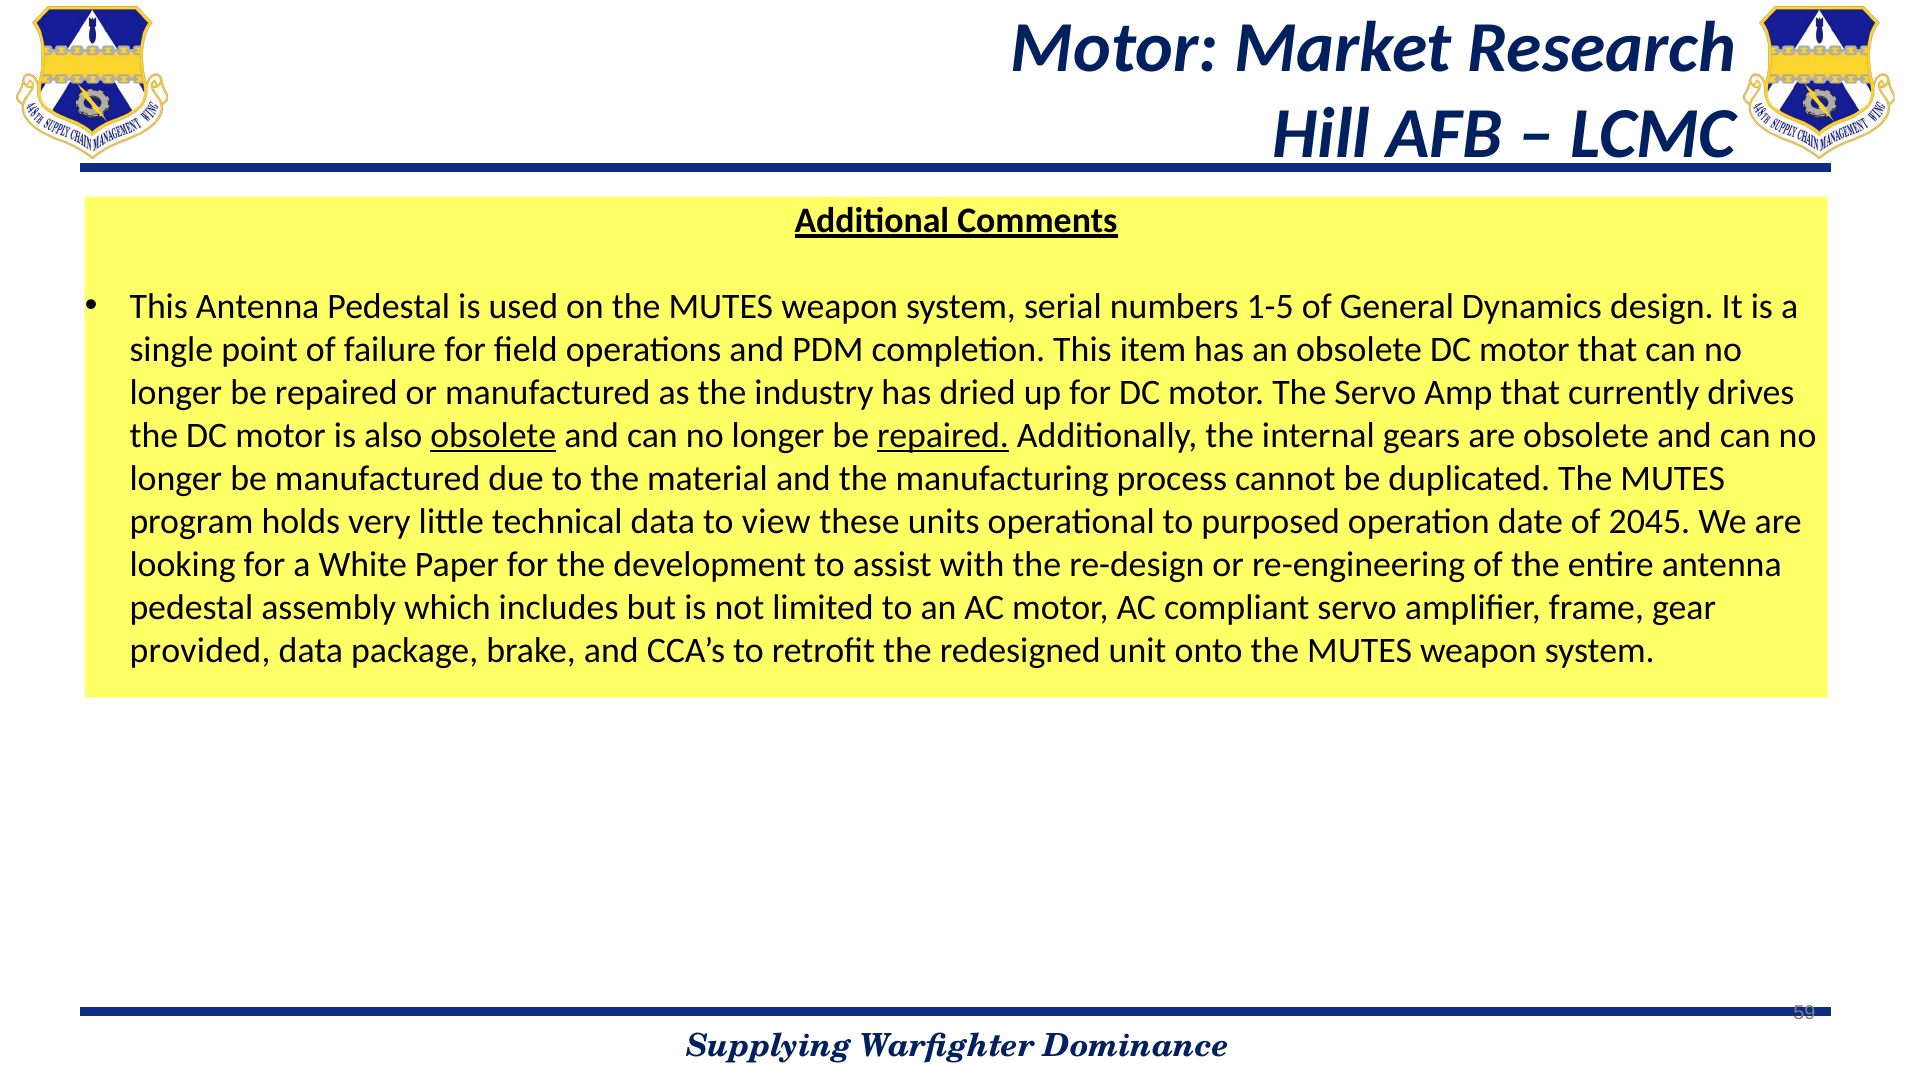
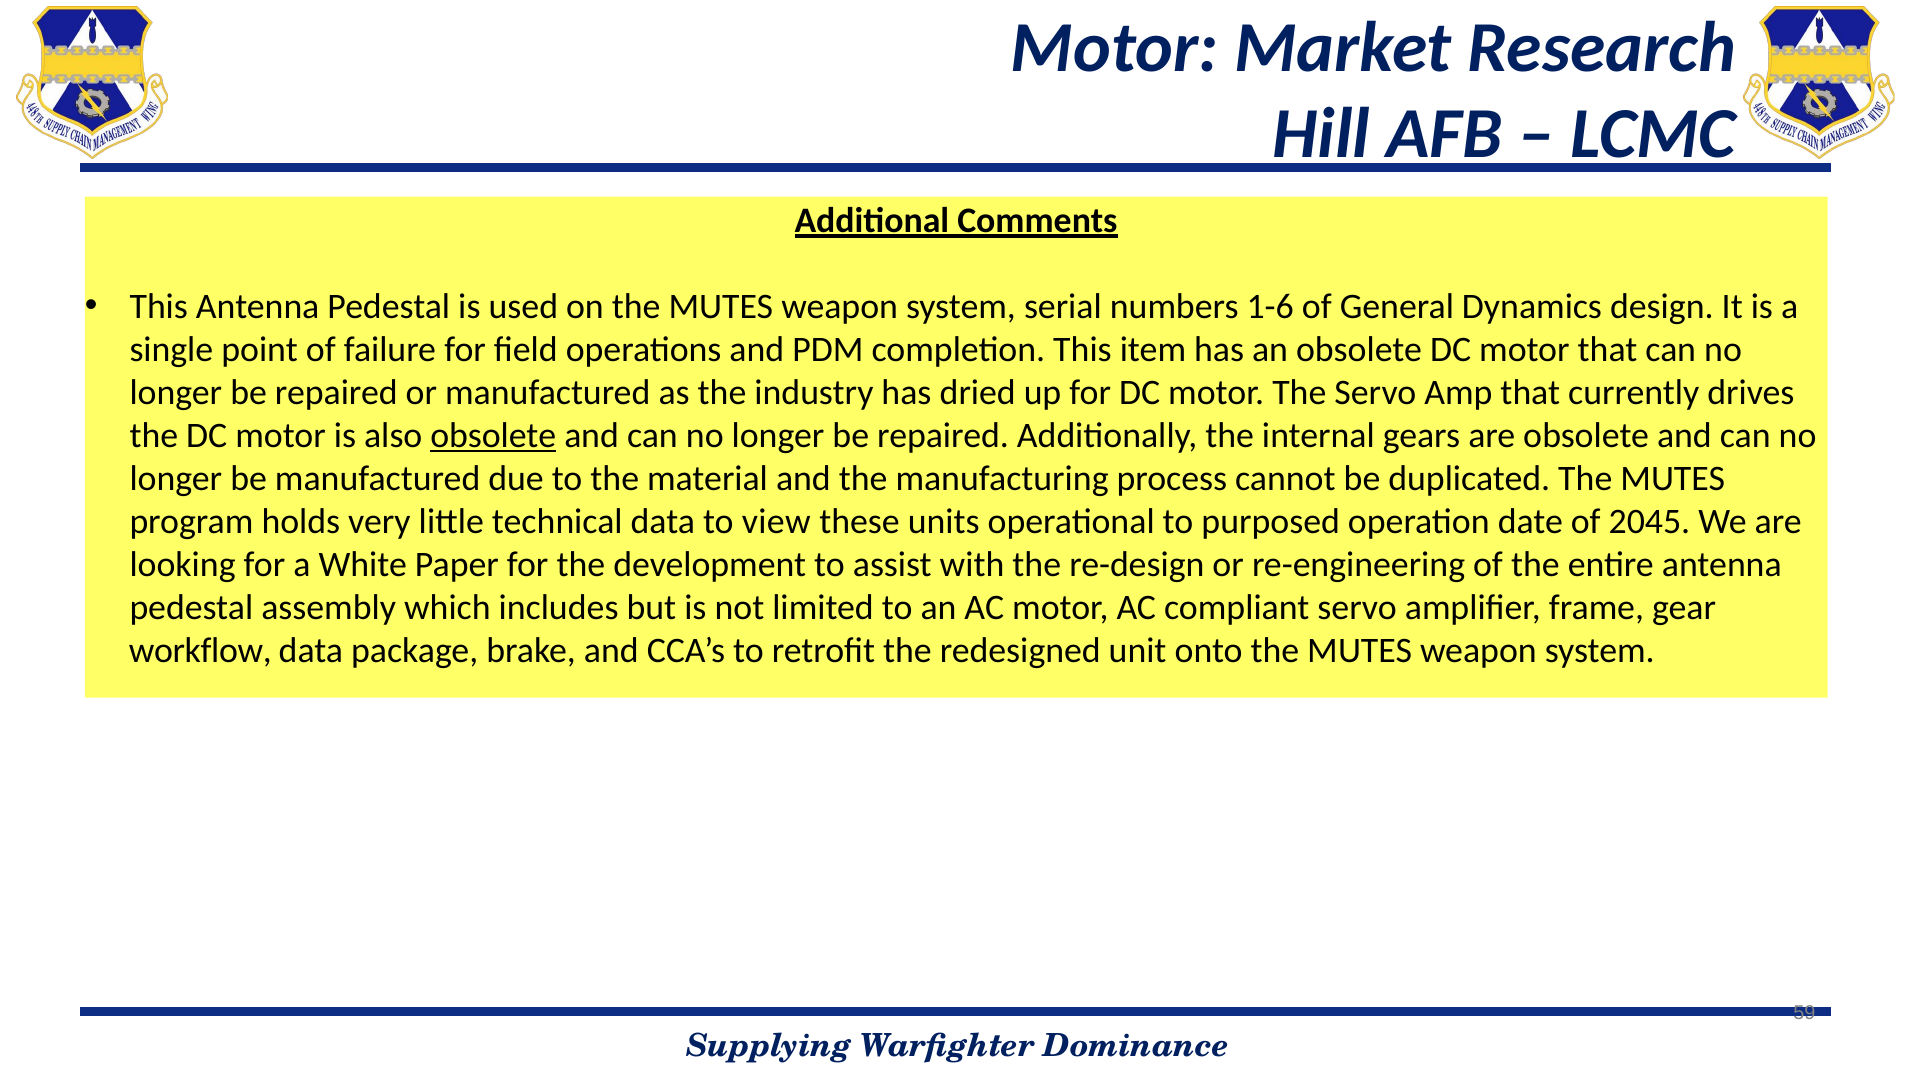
1-5: 1-5 -> 1-6
repaired at (943, 436) underline: present -> none
provided: provided -> workflow
